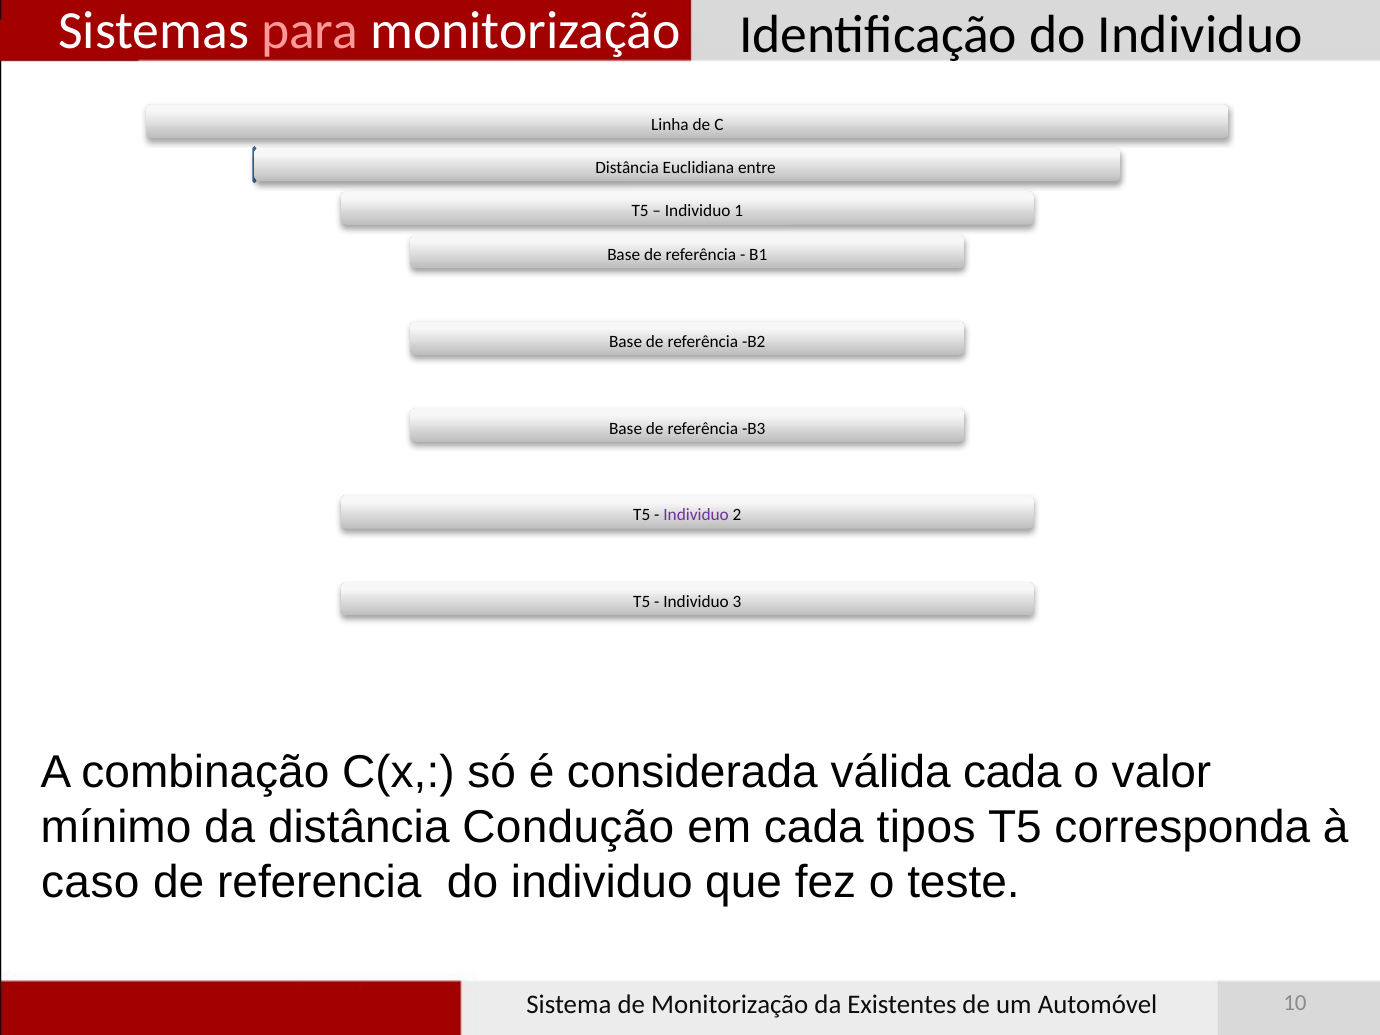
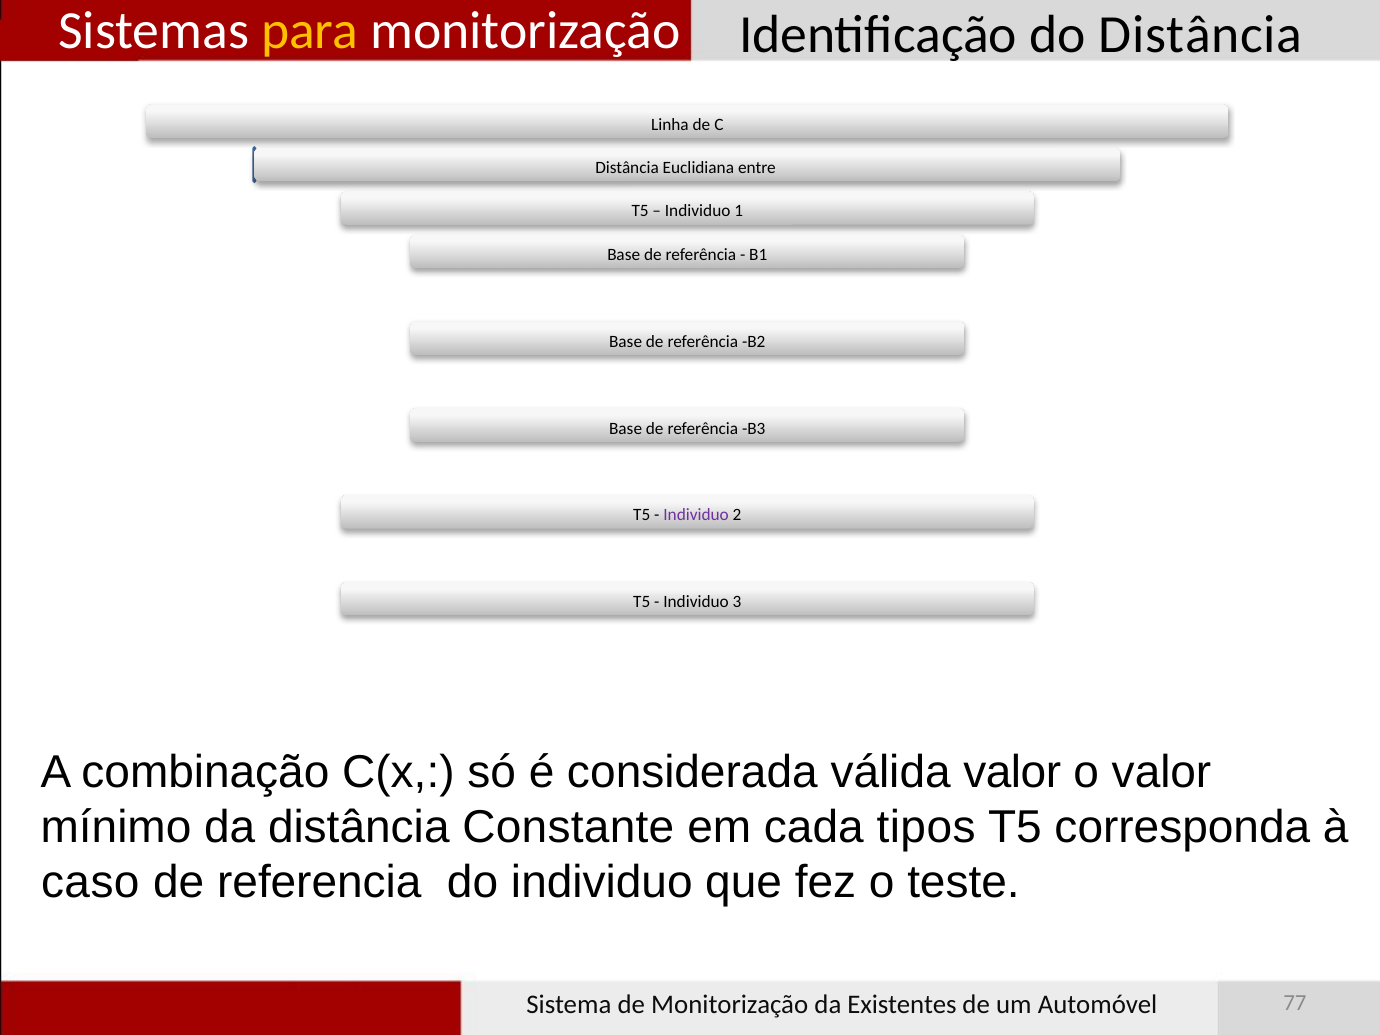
para colour: pink -> yellow
Identificação do Individuo: Individuo -> Distância
válida cada: cada -> valor
Condução: Condução -> Constante
10: 10 -> 77
